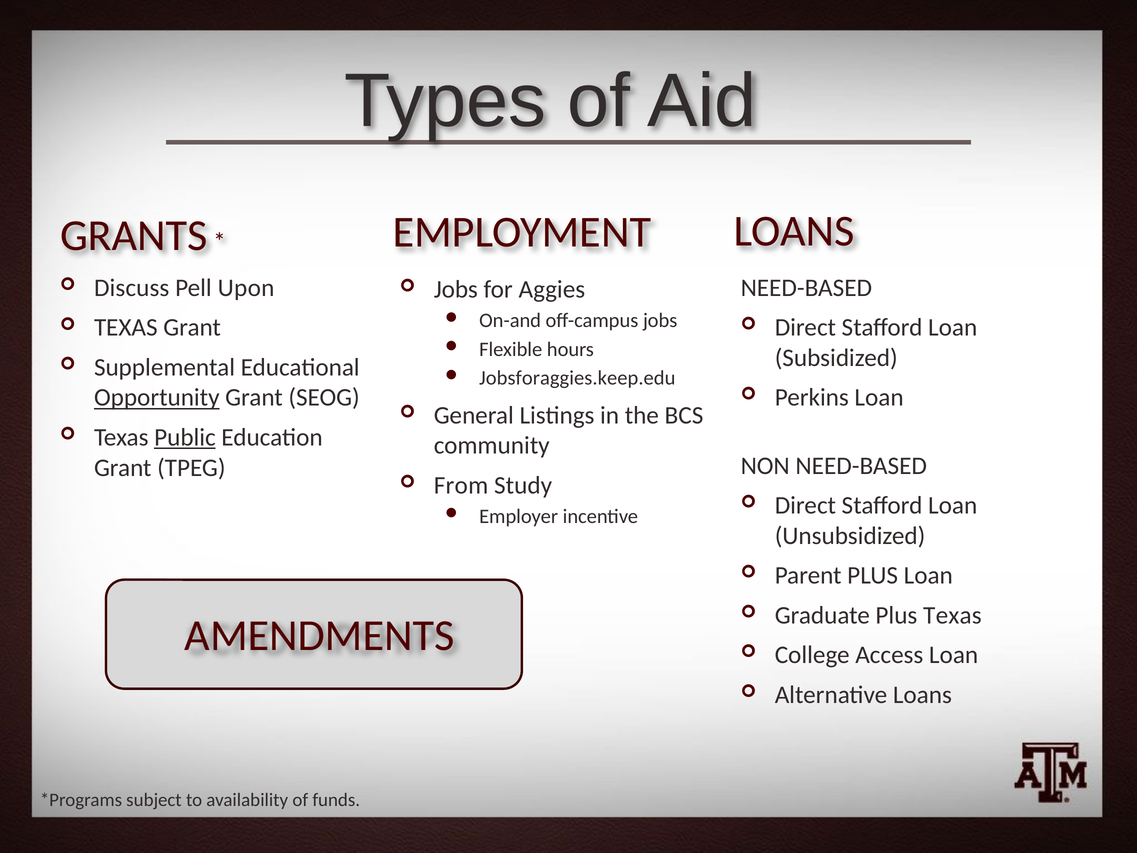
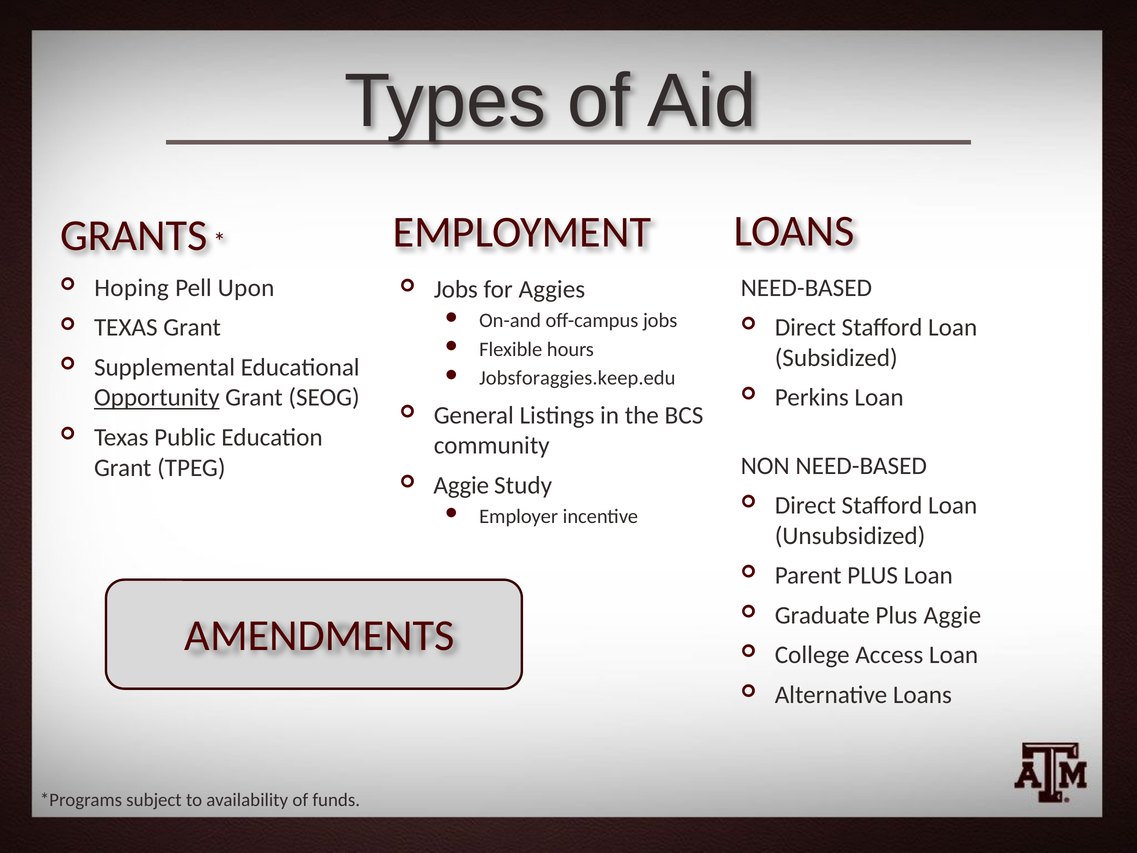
Discuss: Discuss -> Hoping
Public underline: present -> none
From at (461, 485): From -> Aggie
Plus Texas: Texas -> Aggie
